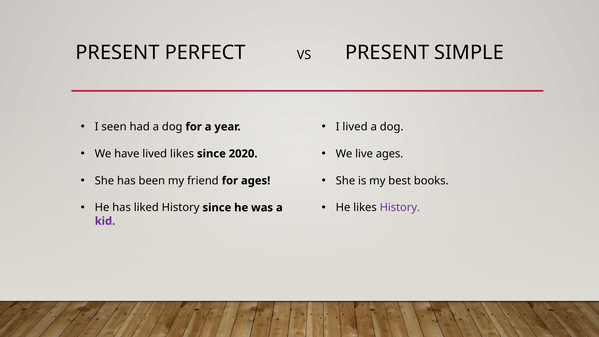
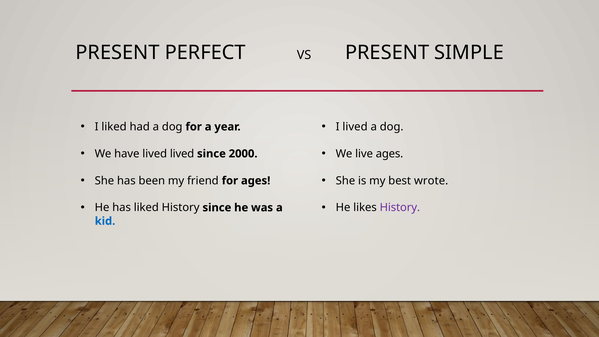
I seen: seen -> liked
lived likes: likes -> lived
2020: 2020 -> 2000
books: books -> wrote
kid colour: purple -> blue
